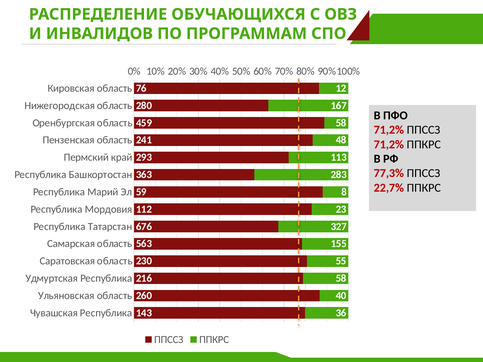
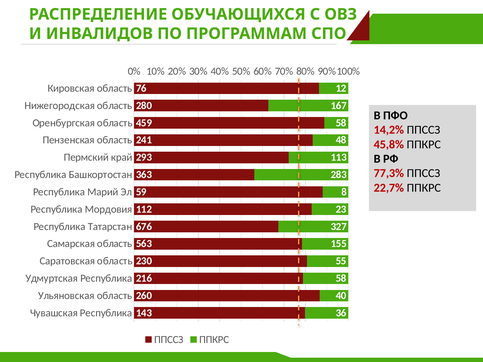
71,2% at (389, 130): 71,2% -> 14,2%
71,2% at (389, 144): 71,2% -> 45,8%
